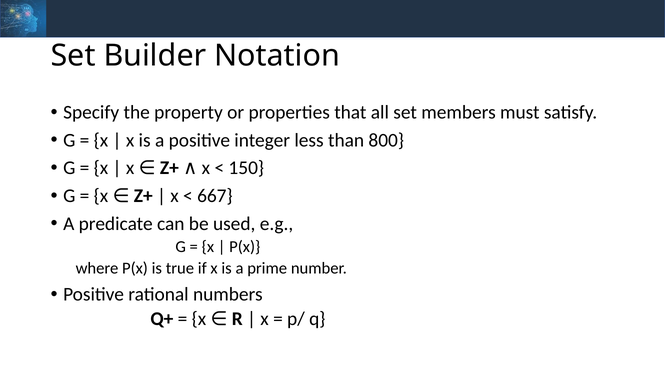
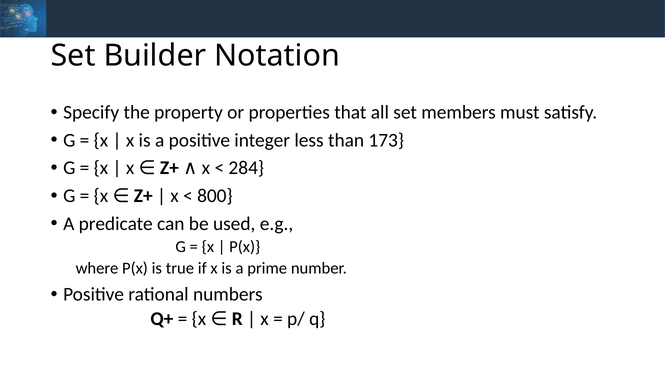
800: 800 -> 173
150: 150 -> 284
667: 667 -> 800
